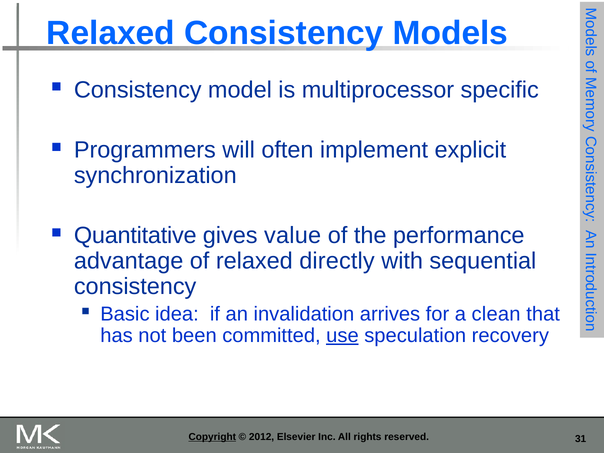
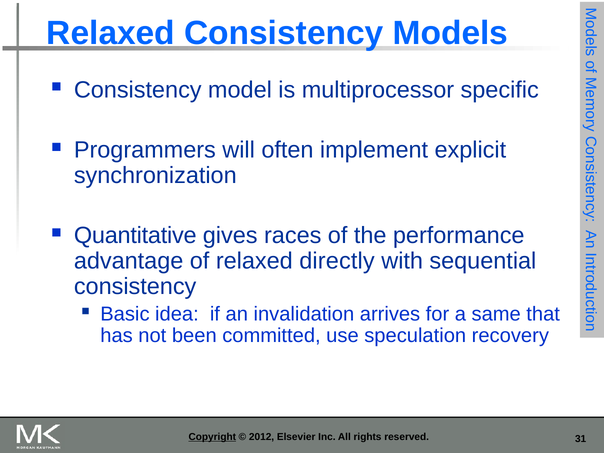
value: value -> races
clean: clean -> same
use underline: present -> none
